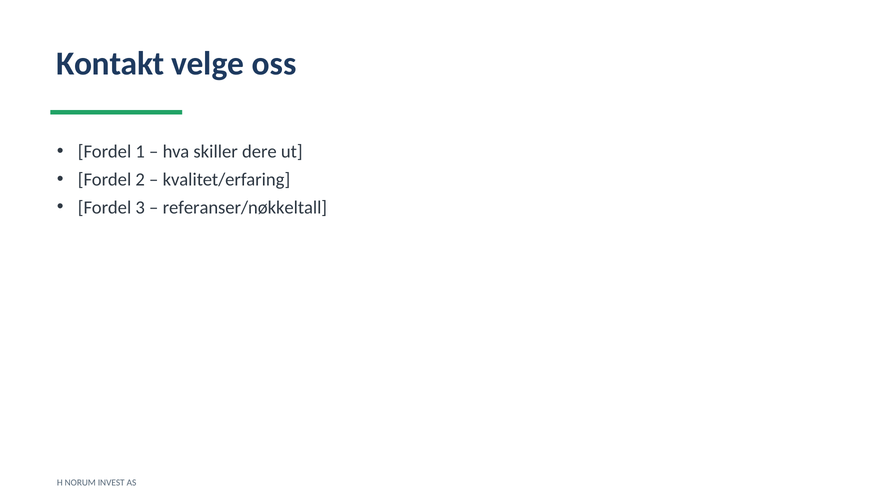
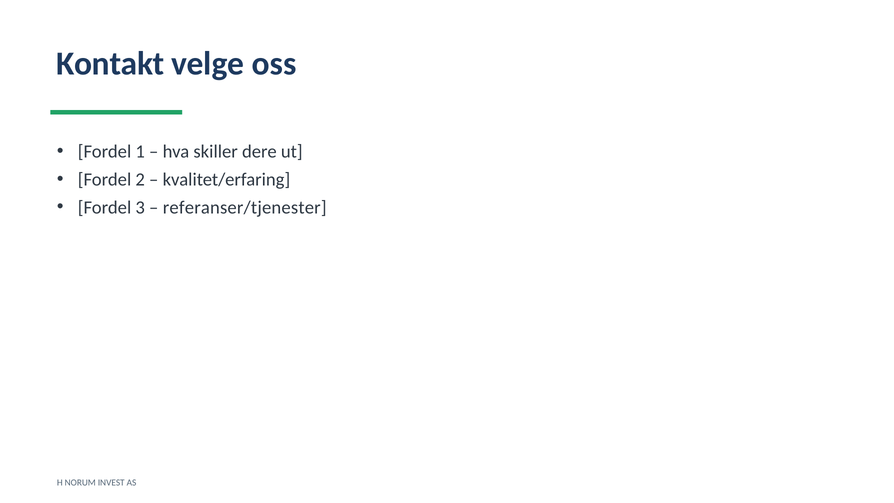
referanser/nøkkeltall: referanser/nøkkeltall -> referanser/tjenester
